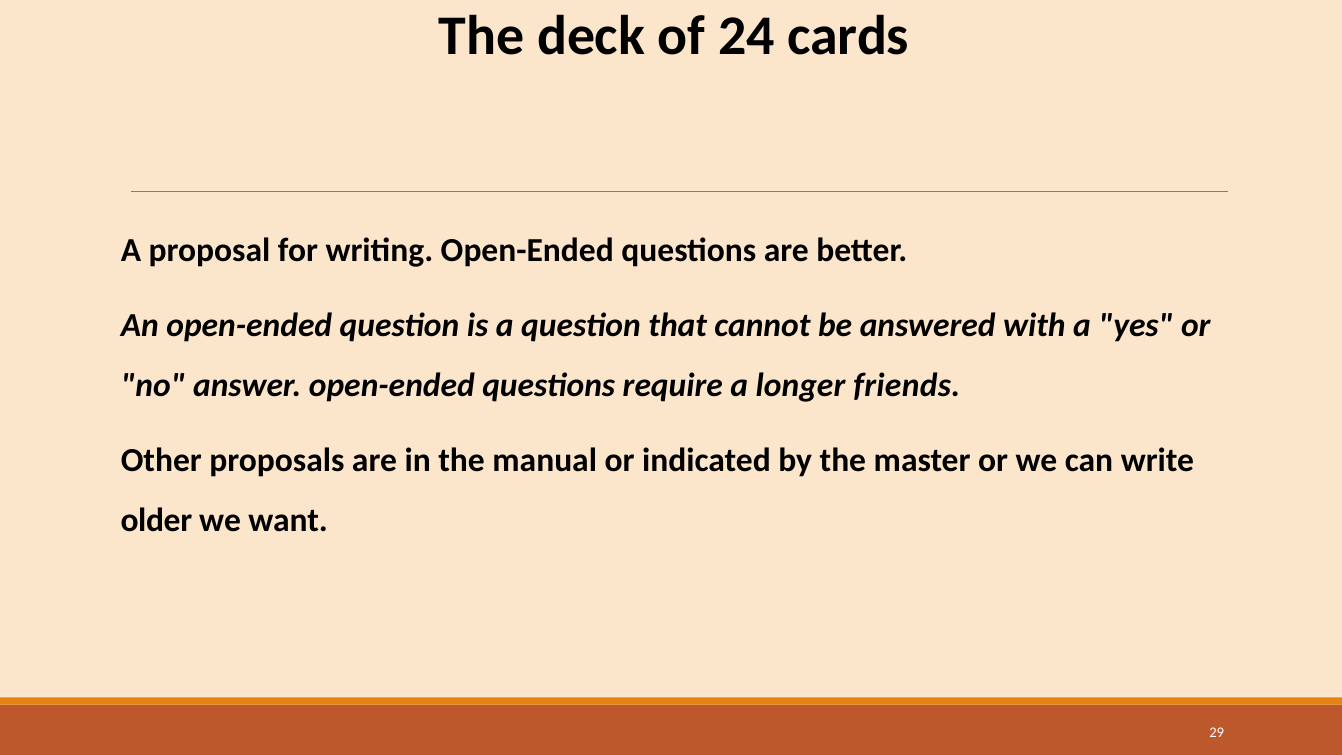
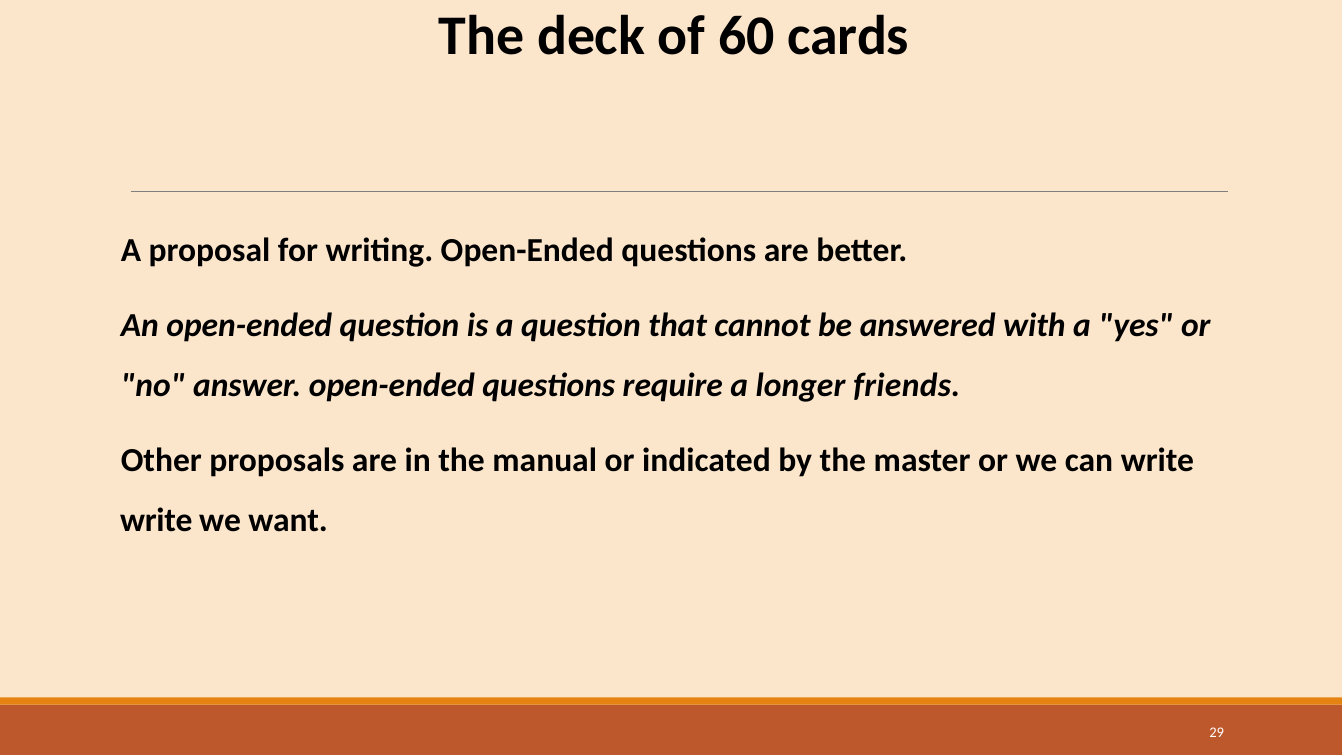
24: 24 -> 60
older at (156, 520): older -> write
